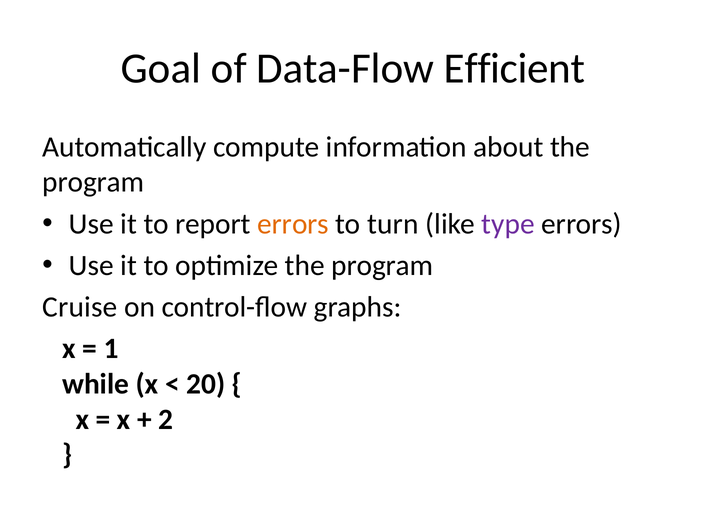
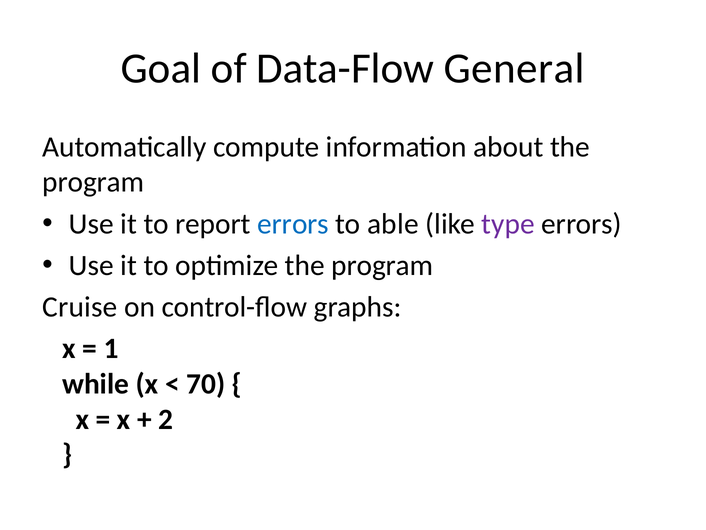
Efficient: Efficient -> General
errors at (293, 224) colour: orange -> blue
turn: turn -> able
20: 20 -> 70
